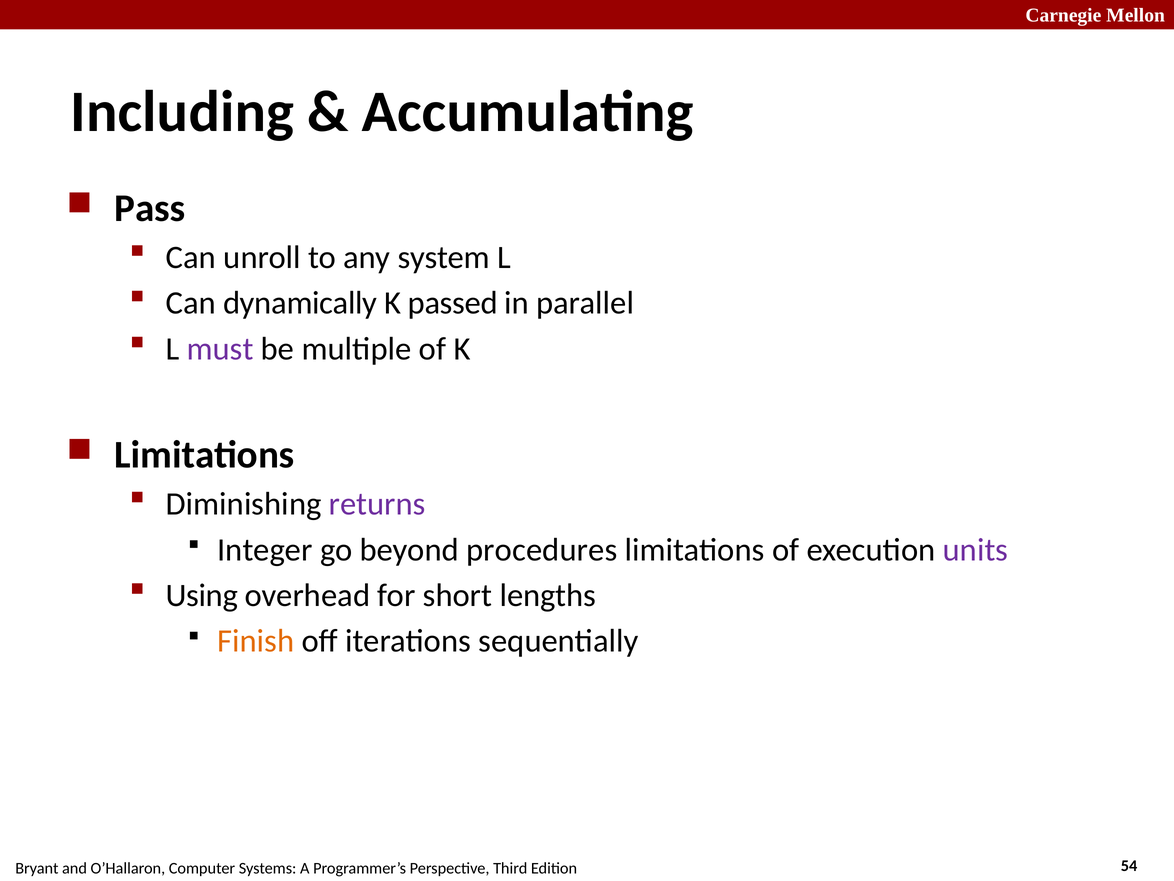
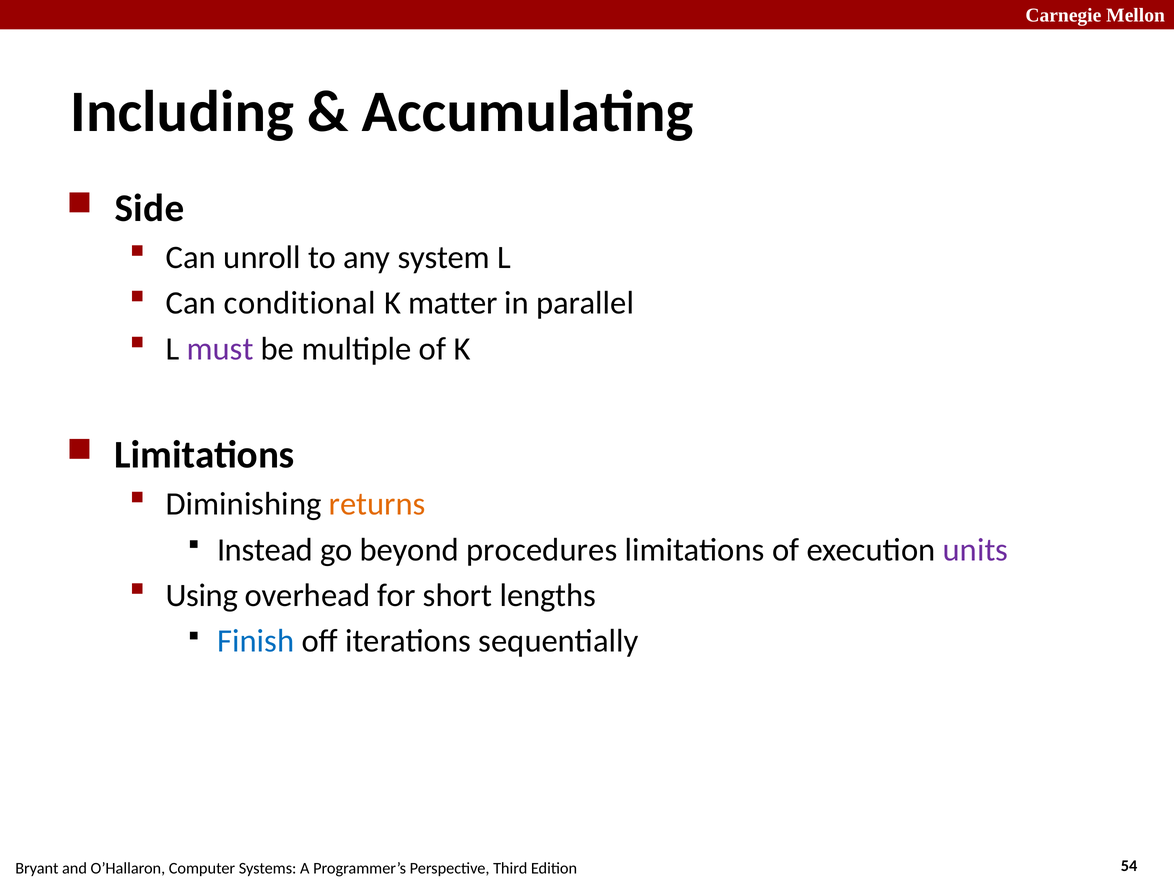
Pass: Pass -> Side
dynamically: dynamically -> conditional
passed: passed -> matter
returns colour: purple -> orange
Integer: Integer -> Instead
Finish colour: orange -> blue
